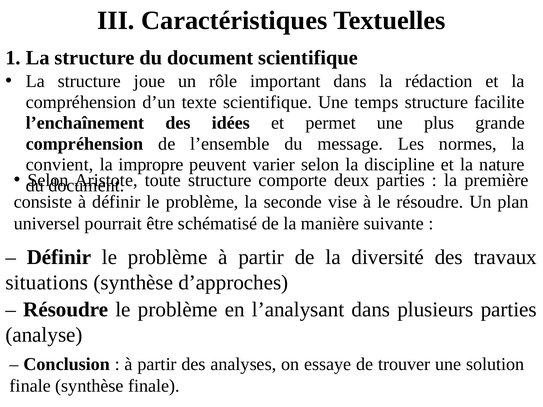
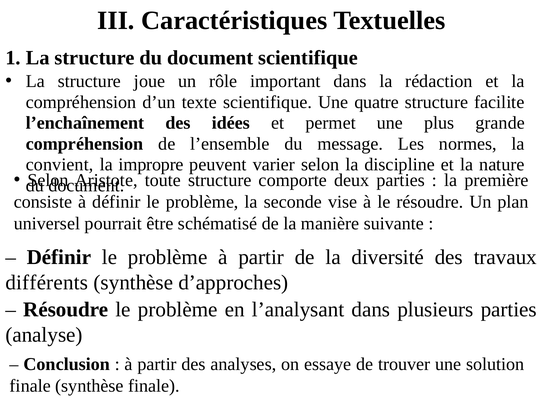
temps: temps -> quatre
situations: situations -> différents
